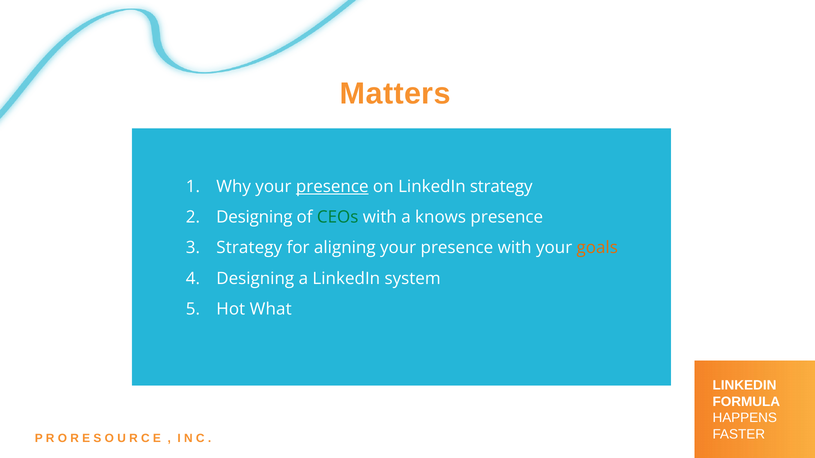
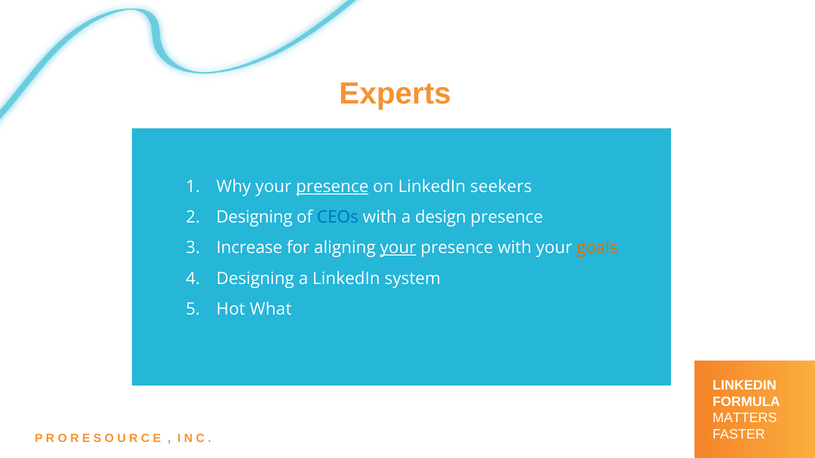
Matters: Matters -> Experts
LinkedIn strategy: strategy -> seekers
CEOs colour: green -> blue
knows: knows -> design
Strategy at (249, 248): Strategy -> Increase
your at (398, 248) underline: none -> present
HAPPENS: HAPPENS -> MATTERS
